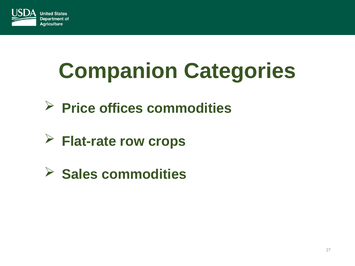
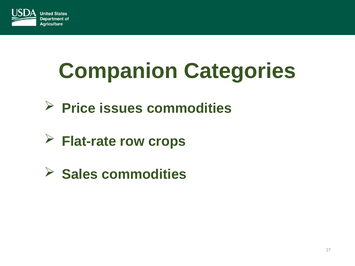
offices: offices -> issues
